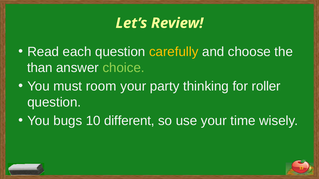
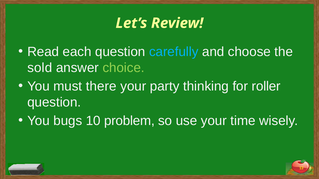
carefully colour: yellow -> light blue
than: than -> sold
room: room -> there
different: different -> problem
